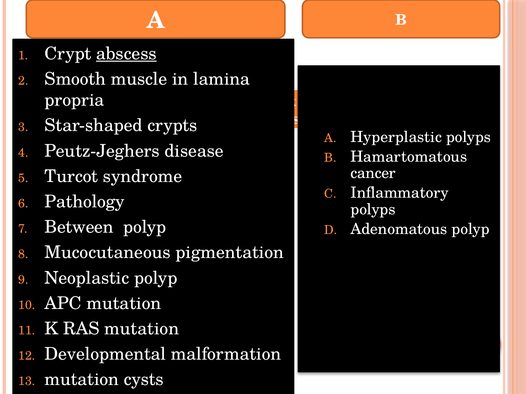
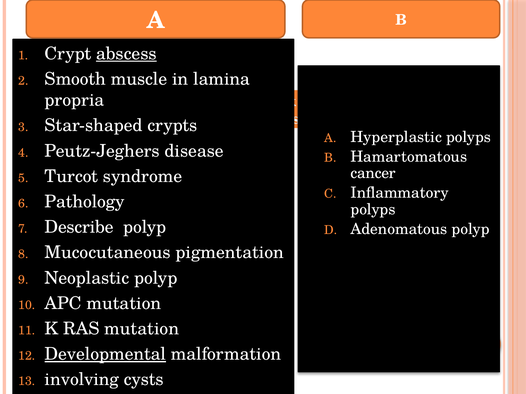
Between: Between -> Describe
Developmental underline: none -> present
mutation at (82, 380): mutation -> involving
